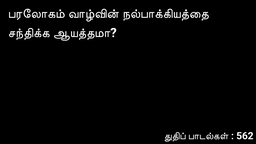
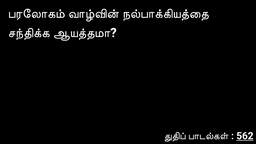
562 underline: none -> present
